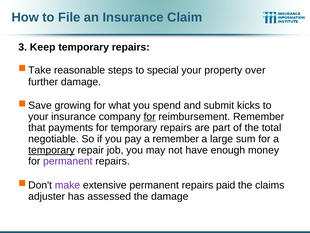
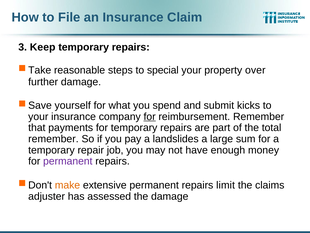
growing: growing -> yourself
negotiable at (53, 139): negotiable -> remember
a remember: remember -> landslides
temporary at (51, 150) underline: present -> none
make colour: purple -> orange
paid: paid -> limit
